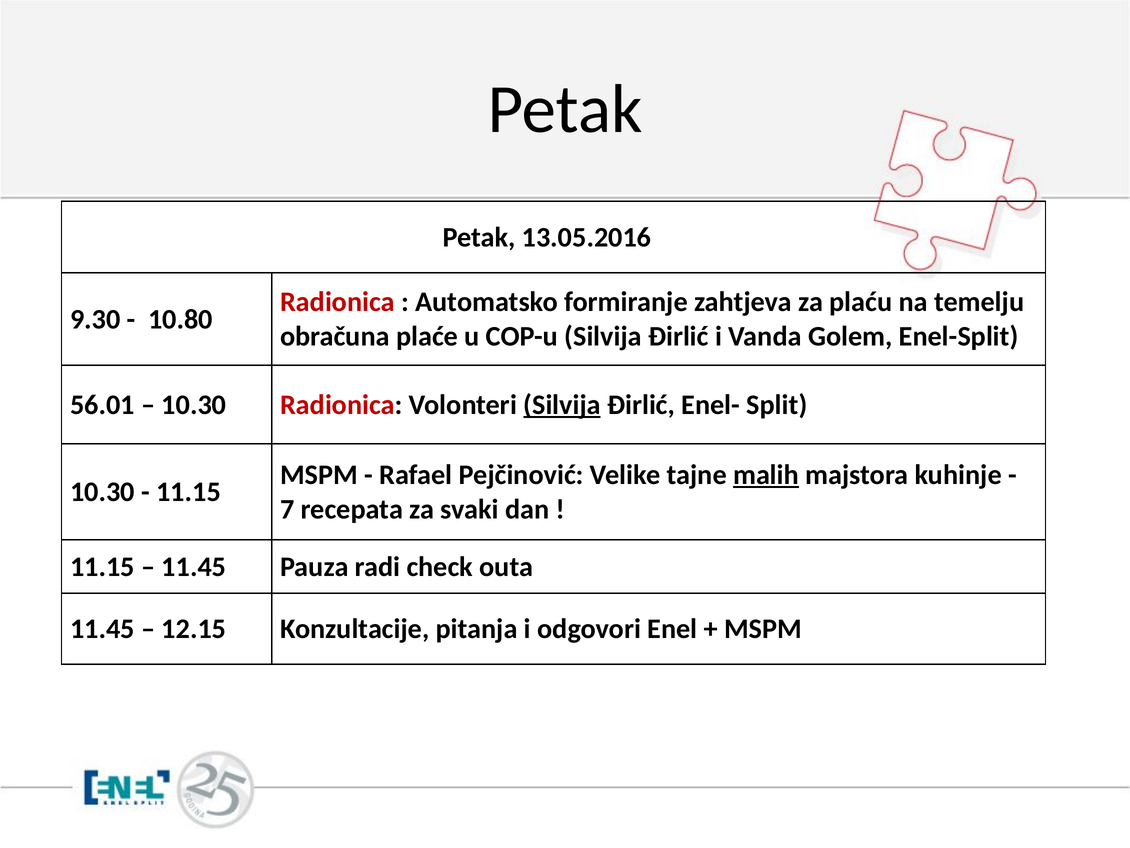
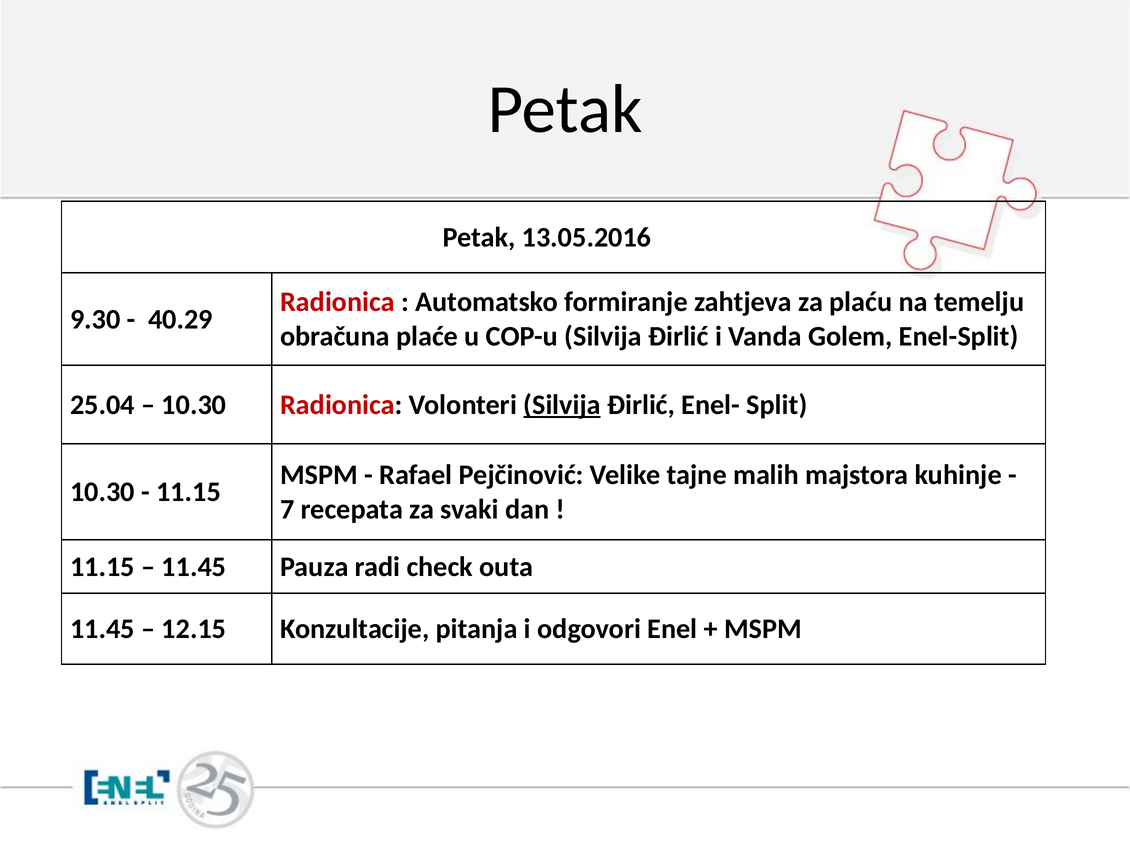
10.80: 10.80 -> 40.29
56.01: 56.01 -> 25.04
malih underline: present -> none
